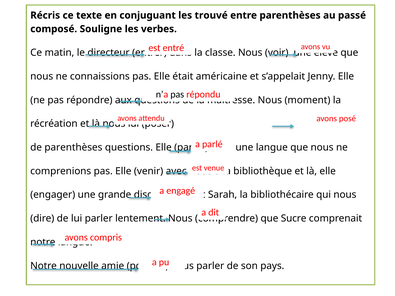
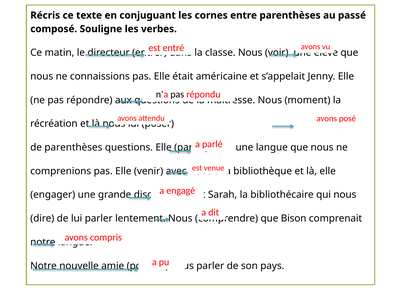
trouvé: trouvé -> cornes
Sucre: Sucre -> Bison
